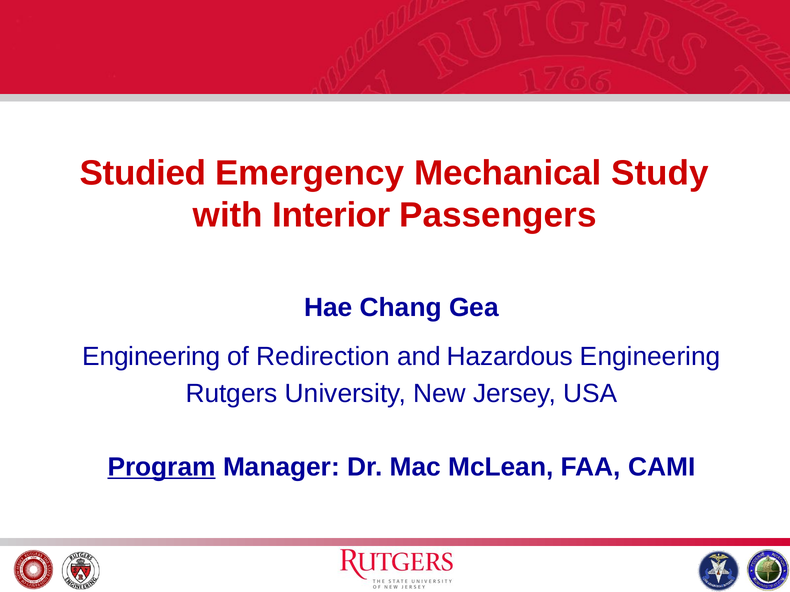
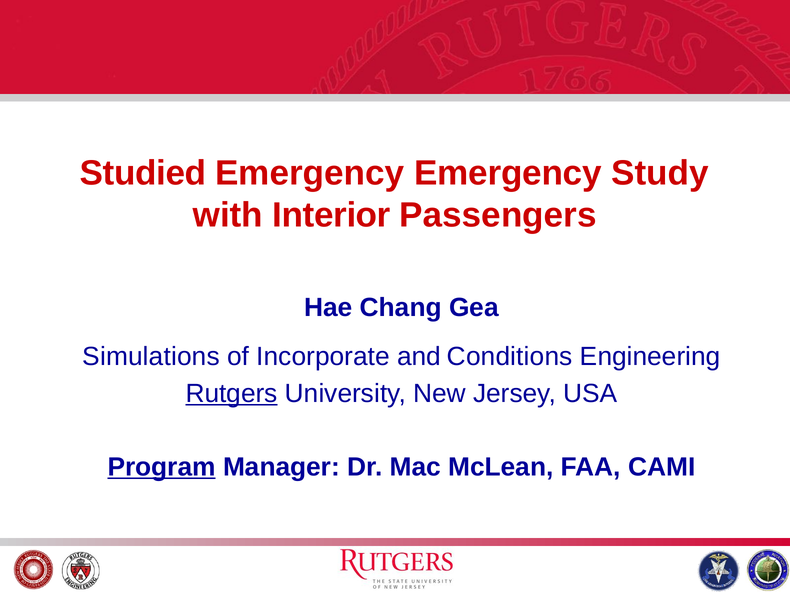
Emergency Mechanical: Mechanical -> Emergency
Engineering at (151, 357): Engineering -> Simulations
Redirection: Redirection -> Incorporate
Hazardous: Hazardous -> Conditions
Rutgers underline: none -> present
